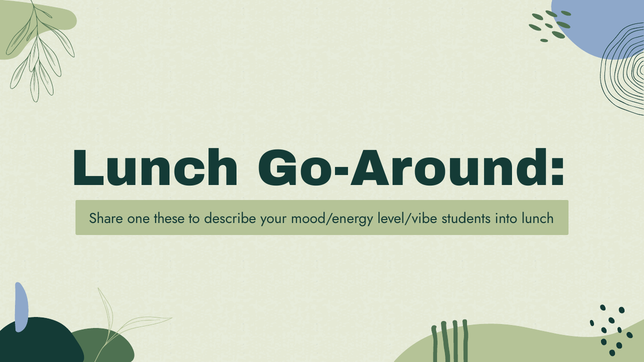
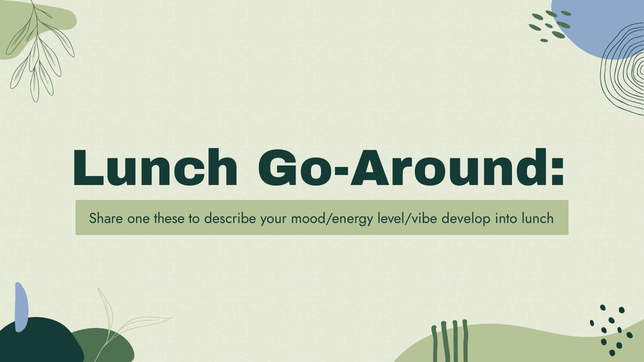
students: students -> develop
